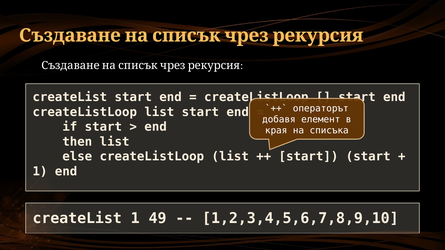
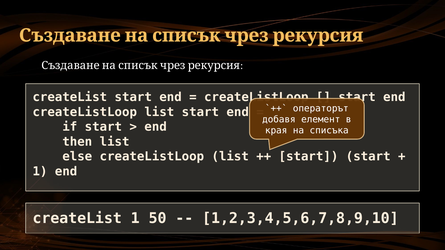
49: 49 -> 50
